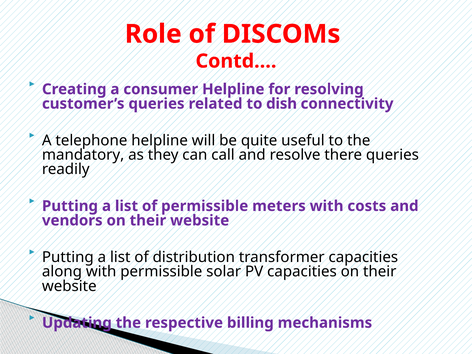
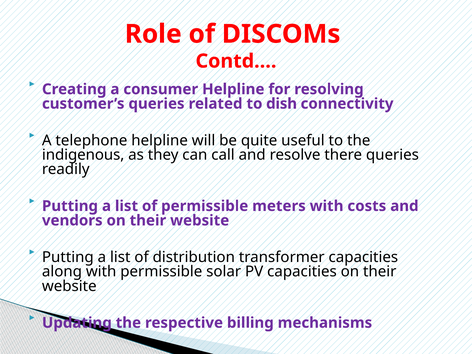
mandatory: mandatory -> indigenous
